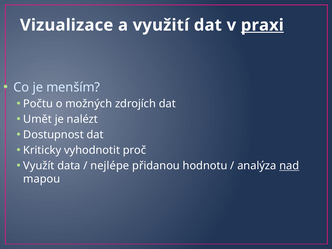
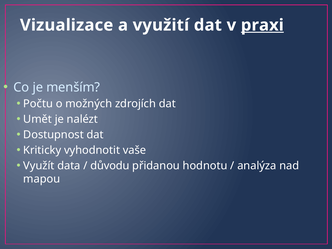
proč: proč -> vaše
nejlépe: nejlépe -> důvodu
nad underline: present -> none
